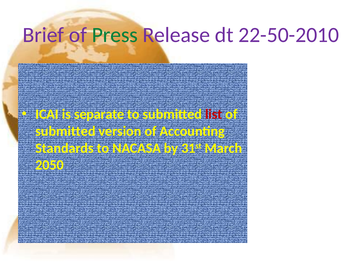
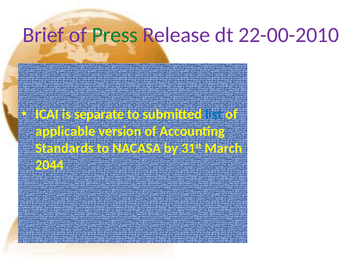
22-50-2010: 22-50-2010 -> 22-00-2010
list colour: red -> blue
submitted at (65, 131): submitted -> applicable
2050: 2050 -> 2044
